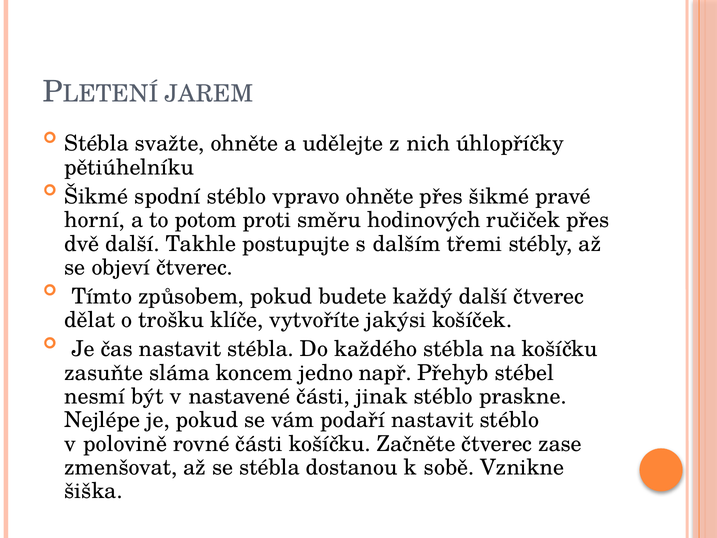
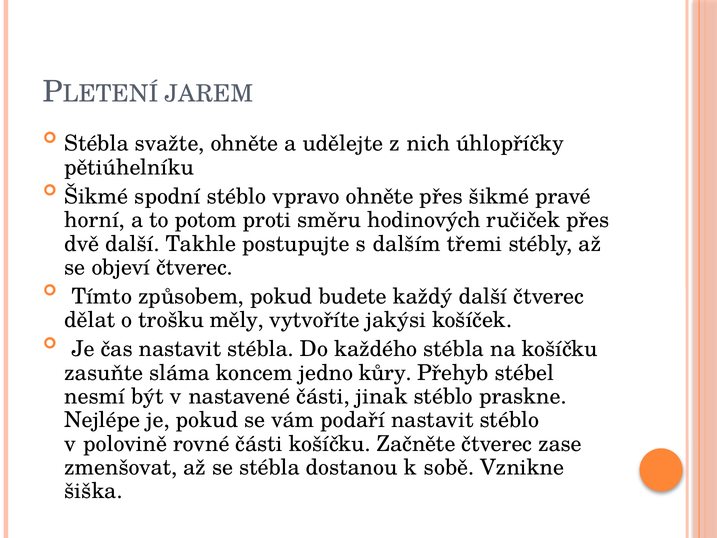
klíče: klíče -> měly
např: např -> kůry
